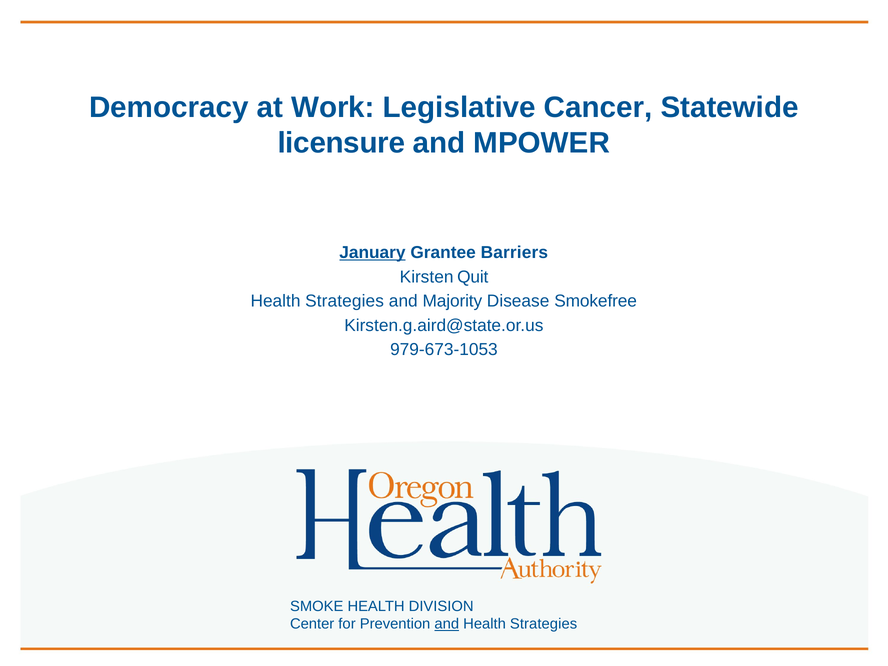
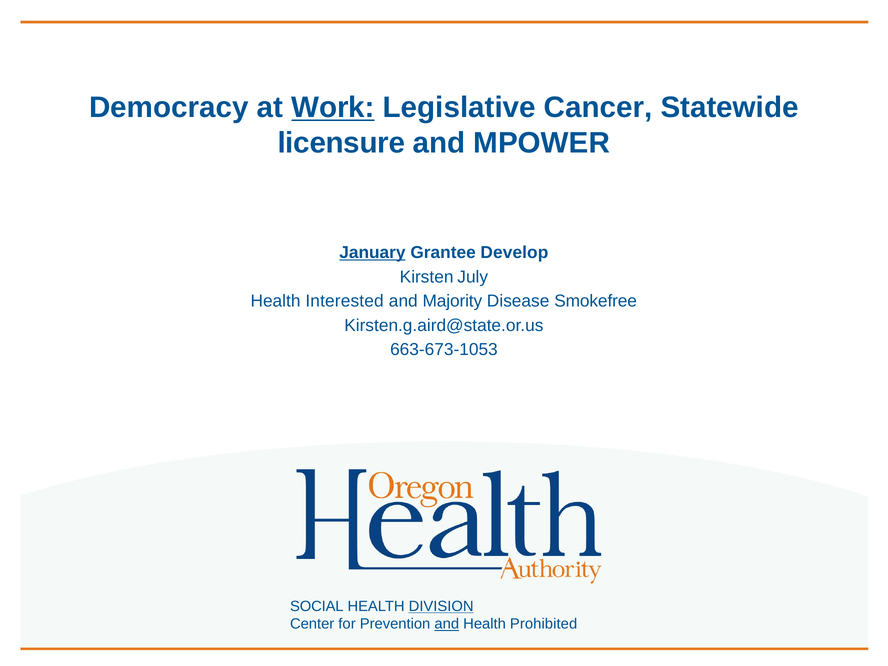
Work underline: none -> present
Barriers: Barriers -> Develop
Quit: Quit -> July
Strategies at (345, 301): Strategies -> Interested
979-673-1053: 979-673-1053 -> 663-673-1053
SMOKE: SMOKE -> SOCIAL
DIVISION underline: none -> present
Strategies at (544, 624): Strategies -> Prohibited
